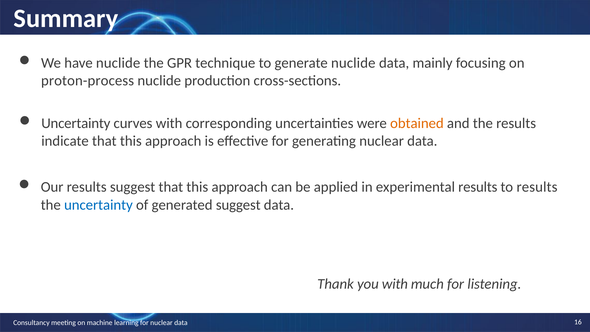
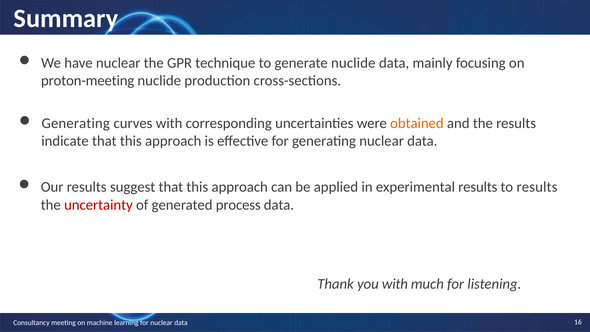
have nuclide: nuclide -> nuclear
proton-process: proton-process -> proton-meeting
Uncertainty at (76, 123): Uncertainty -> Generating
uncertainty at (98, 205) colour: blue -> red
generated suggest: suggest -> process
